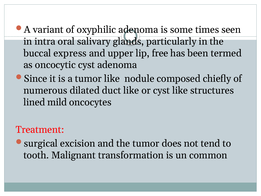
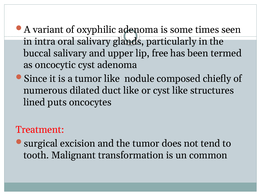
buccal express: express -> salivary
mild: mild -> puts
